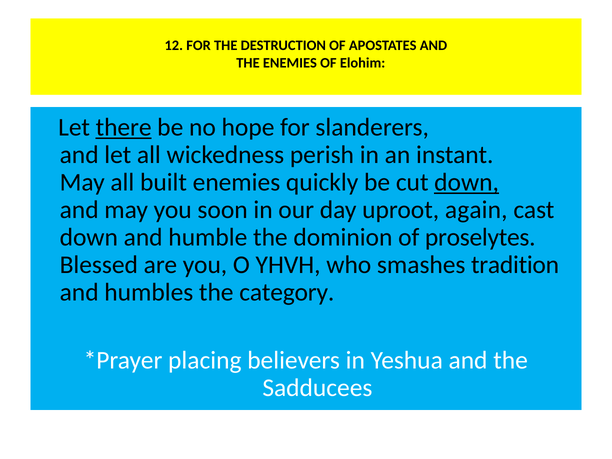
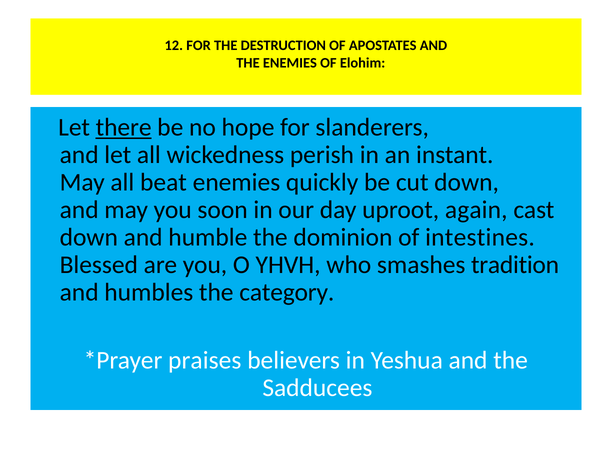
built: built -> beat
down at (467, 182) underline: present -> none
proselytes: proselytes -> intestines
placing: placing -> praises
